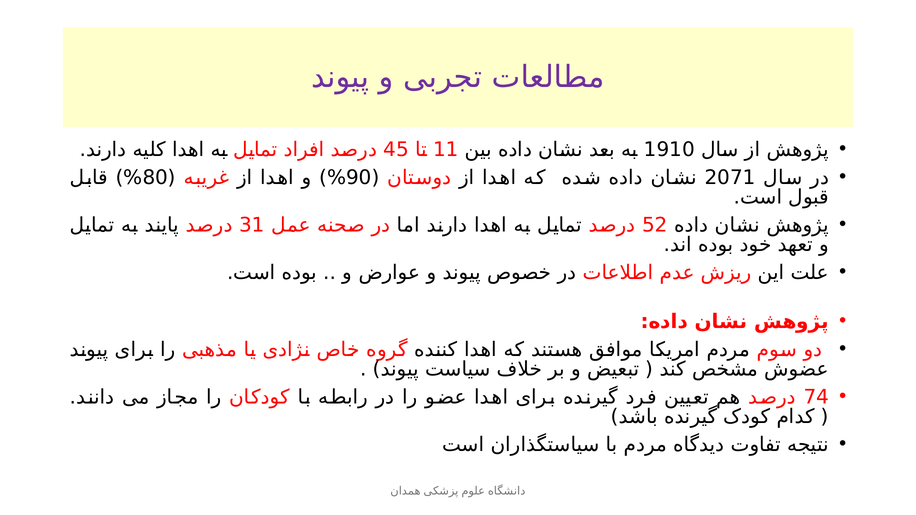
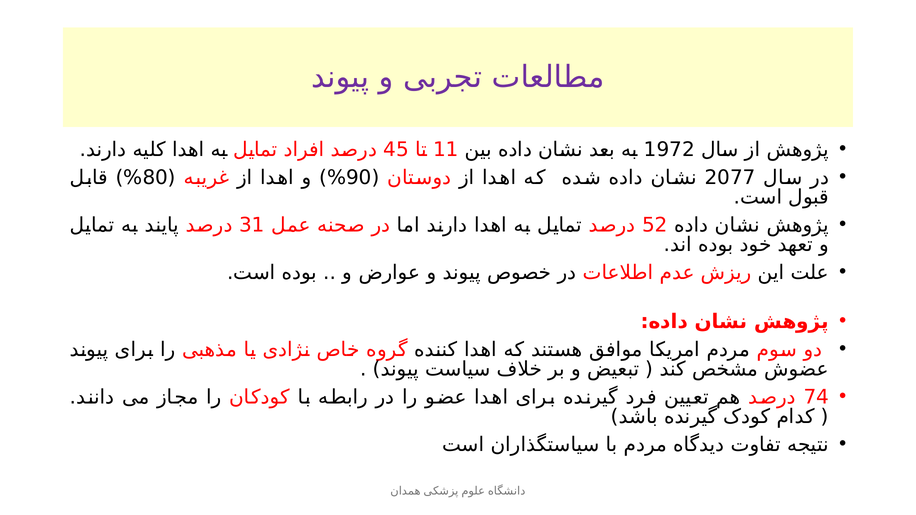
1910: 1910 -> 1972
2071: 2071 -> 2077
